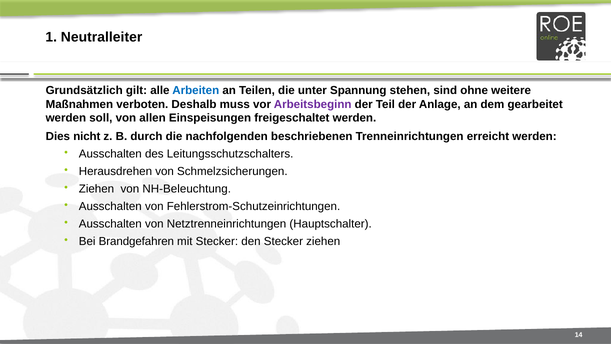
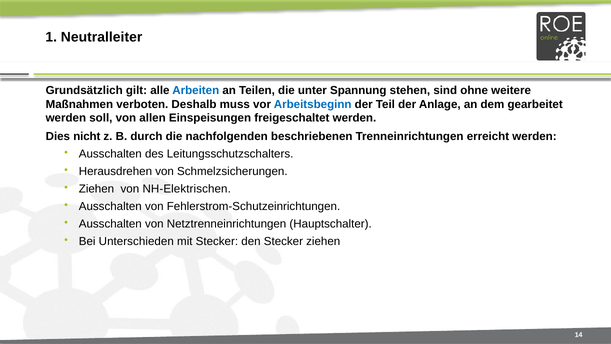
Arbeitsbeginn colour: purple -> blue
NH-Beleuchtung: NH-Beleuchtung -> NH-Elektrischen
Brandgefahren: Brandgefahren -> Unterschieden
